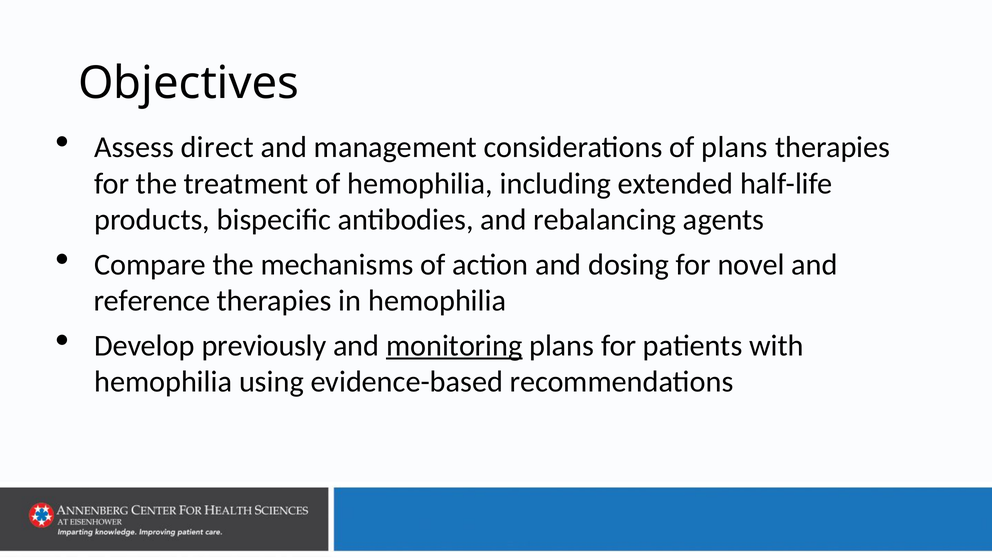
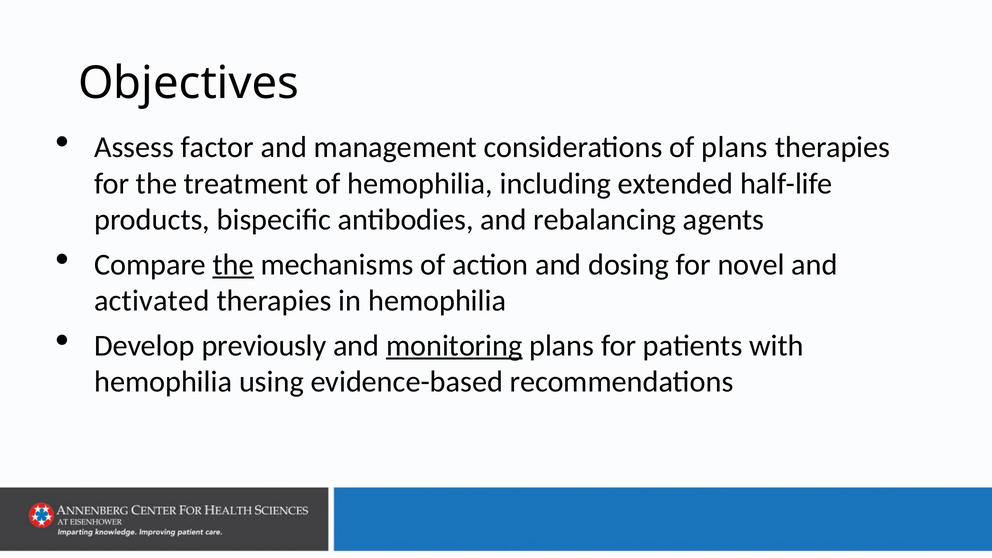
direct: direct -> factor
the at (233, 265) underline: none -> present
reference: reference -> activated
